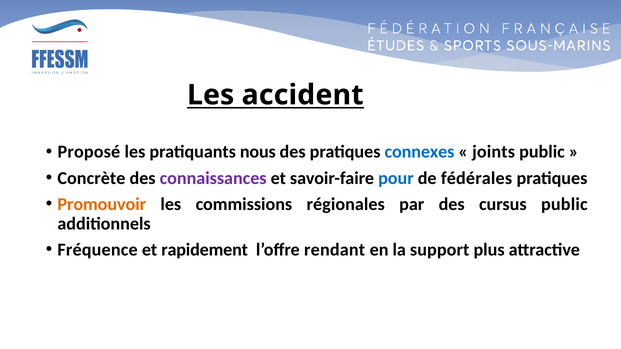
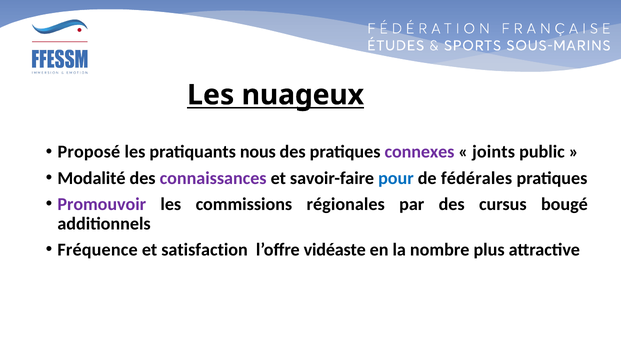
accident: accident -> nuageux
connexes colour: blue -> purple
Concrète: Concrète -> Modalité
Promouvoir colour: orange -> purple
cursus public: public -> bougé
rapidement: rapidement -> satisfaction
rendant: rendant -> vidéaste
support: support -> nombre
